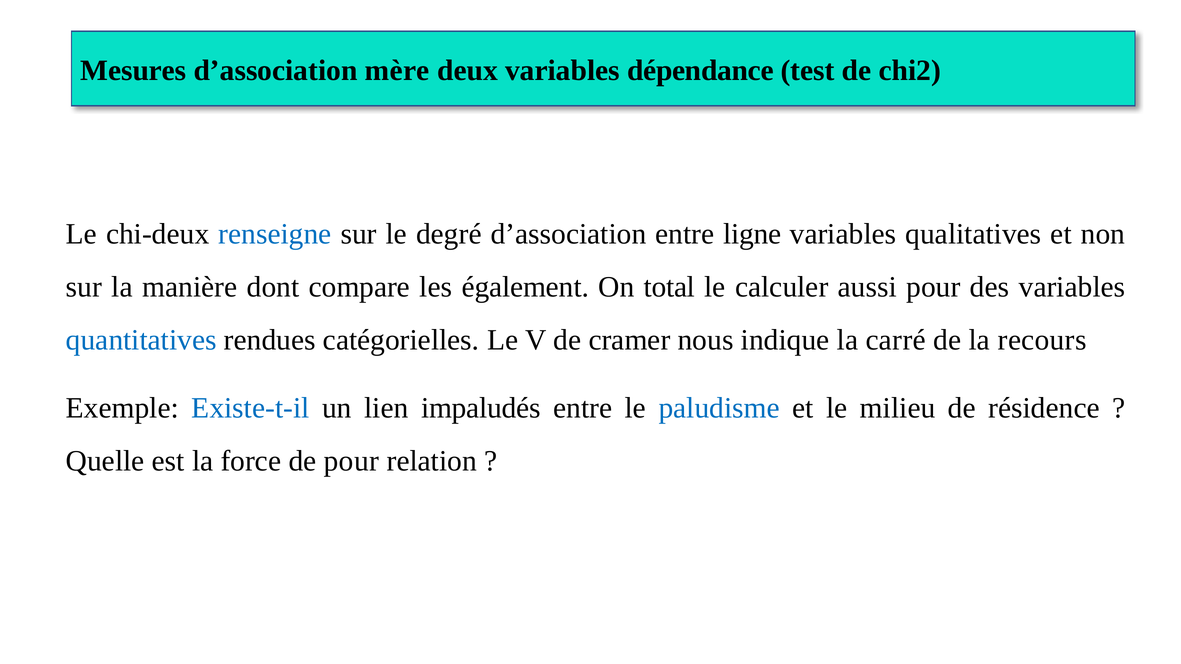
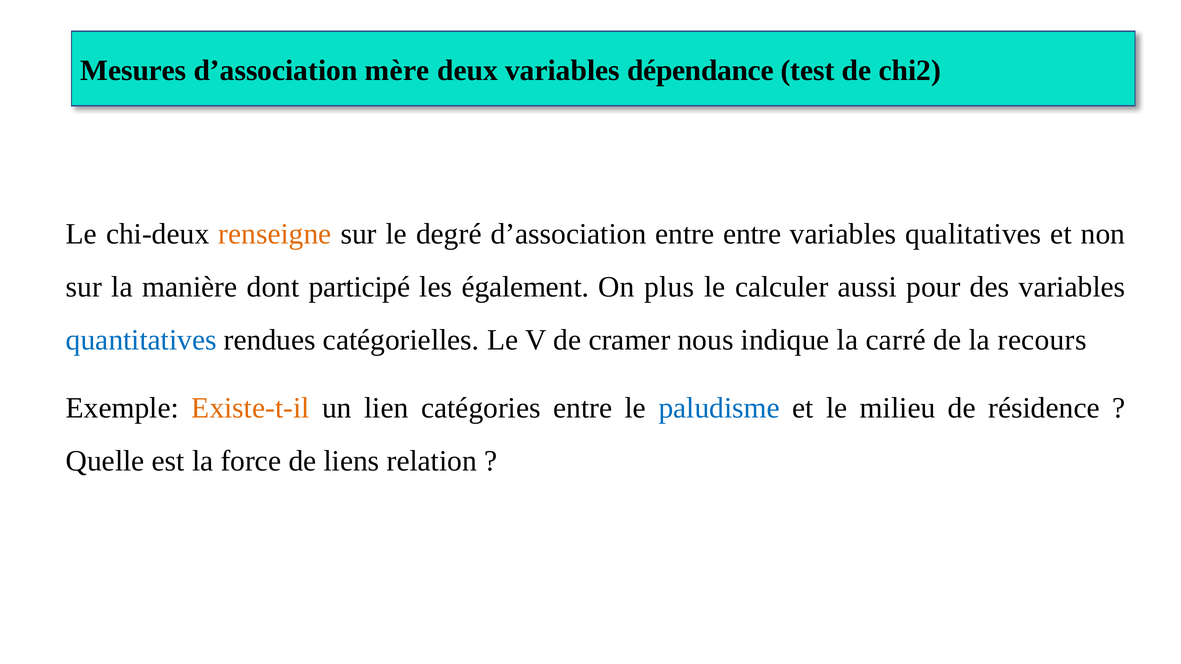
renseigne colour: blue -> orange
entre ligne: ligne -> entre
compare: compare -> participé
total: total -> plus
Existe-t-il colour: blue -> orange
impaludés: impaludés -> catégories
de pour: pour -> liens
